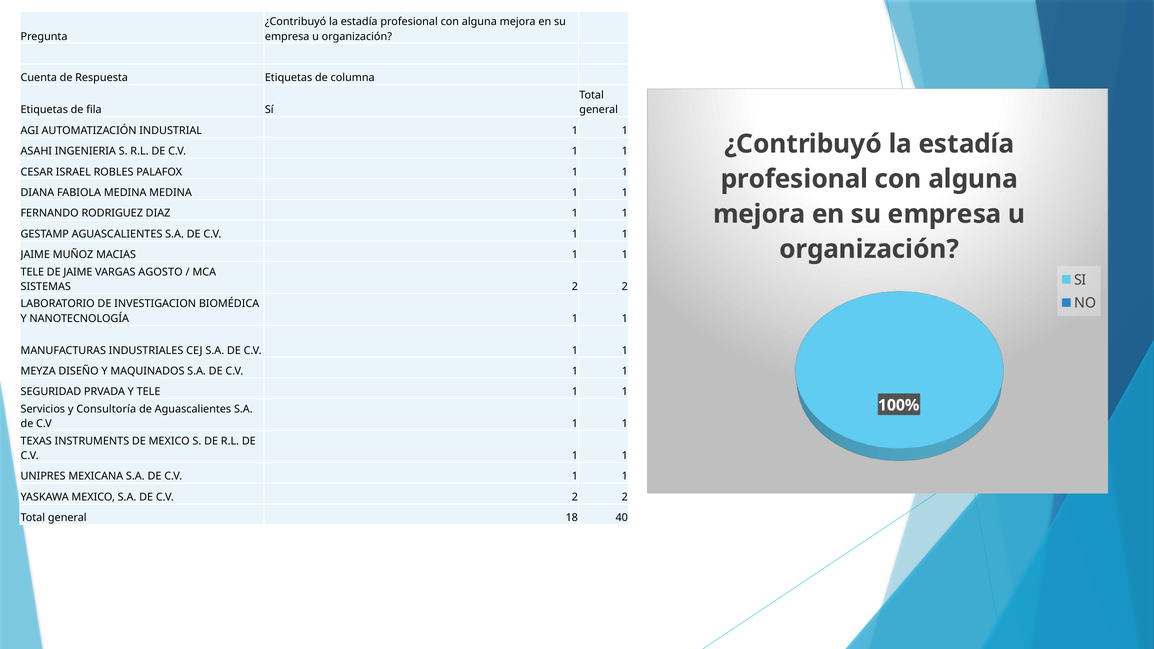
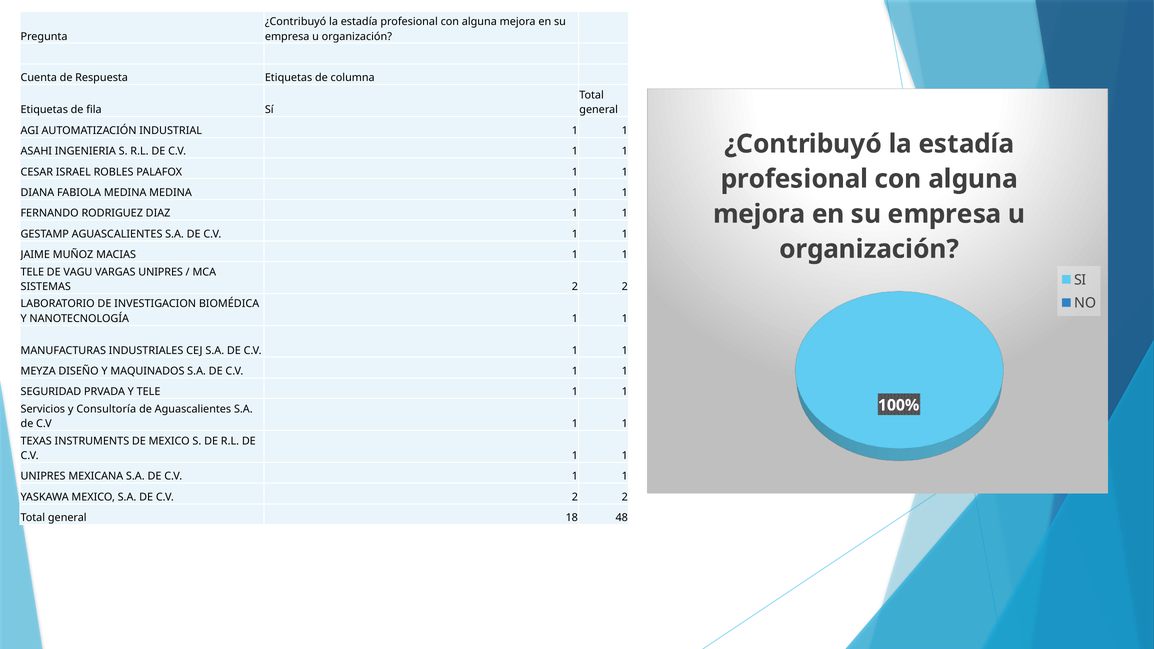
DE JAIME: JAIME -> VAGU
VARGAS AGOSTO: AGOSTO -> UNIPRES
40: 40 -> 48
